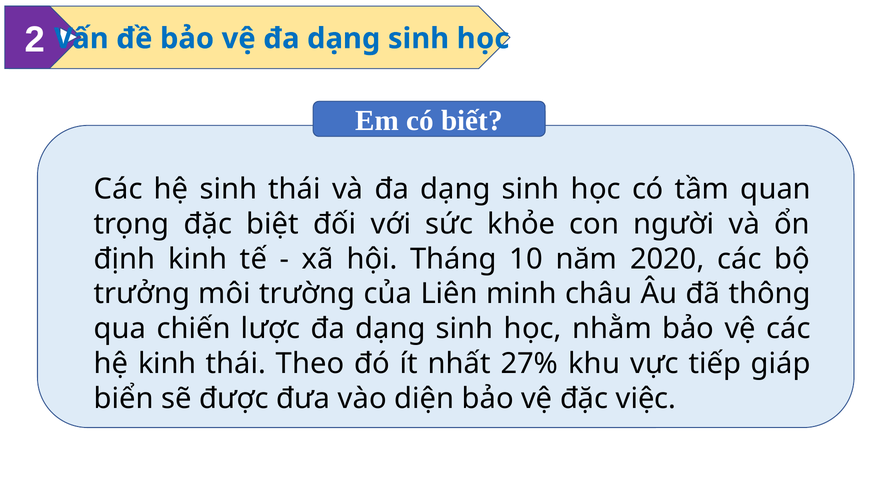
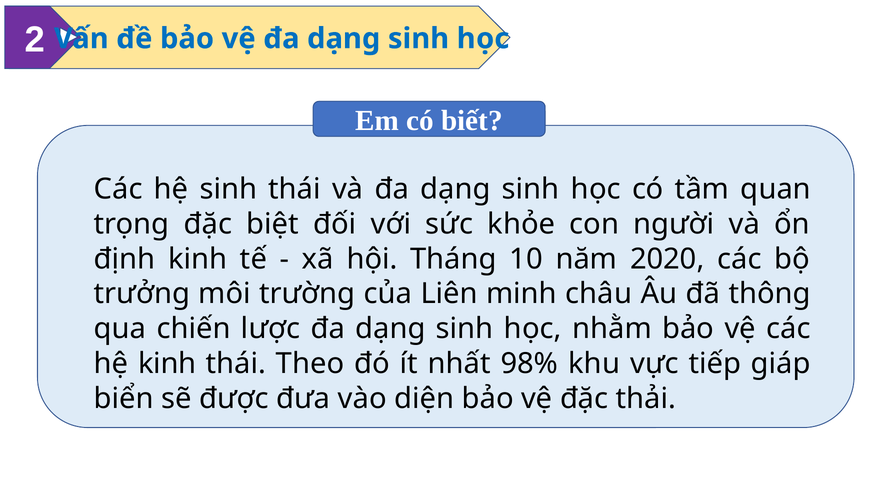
27%: 27% -> 98%
việc: việc -> thải
